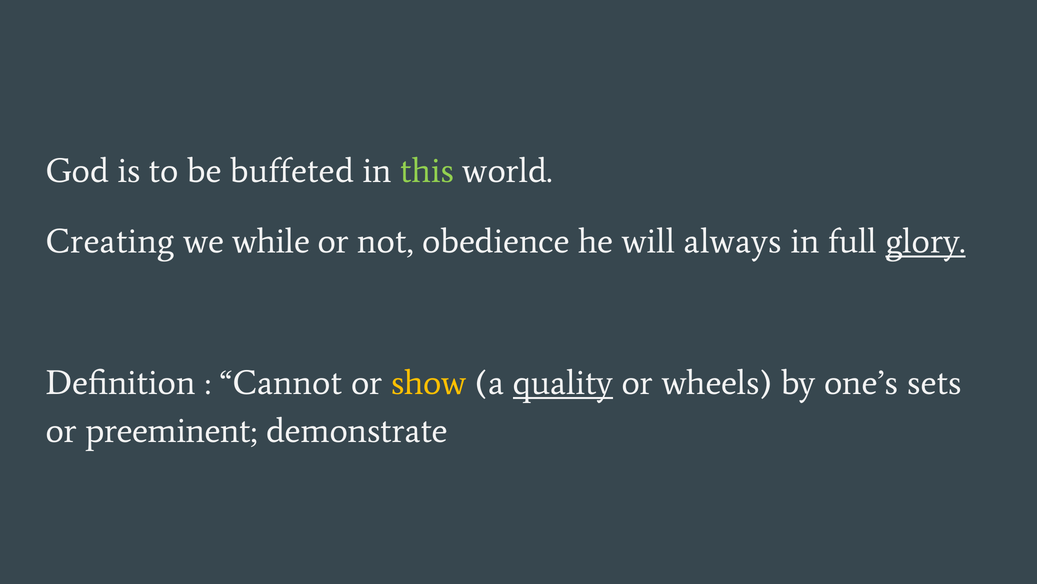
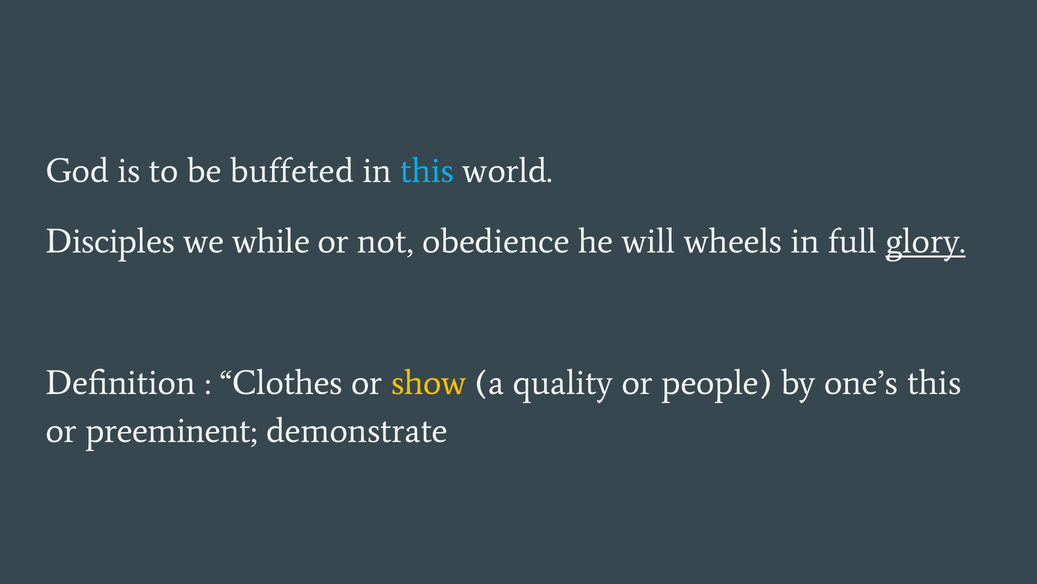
this at (427, 170) colour: light green -> light blue
Creating: Creating -> Disciples
always: always -> wheels
Cannot: Cannot -> Clothes
quality underline: present -> none
wheels: wheels -> people
one’s sets: sets -> this
